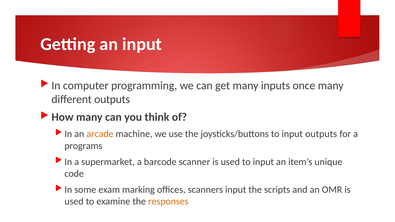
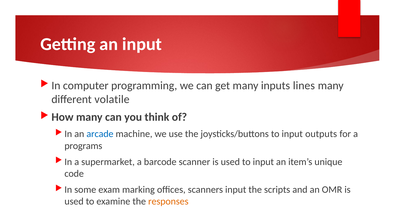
once: once -> lines
different outputs: outputs -> volatile
arcade colour: orange -> blue
